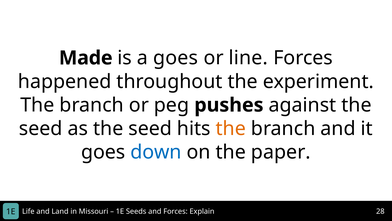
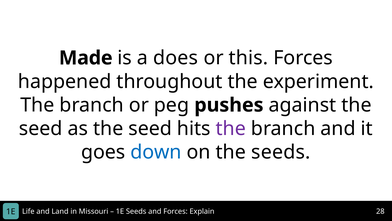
a goes: goes -> does
line: line -> this
the at (231, 128) colour: orange -> purple
the paper: paper -> seeds
